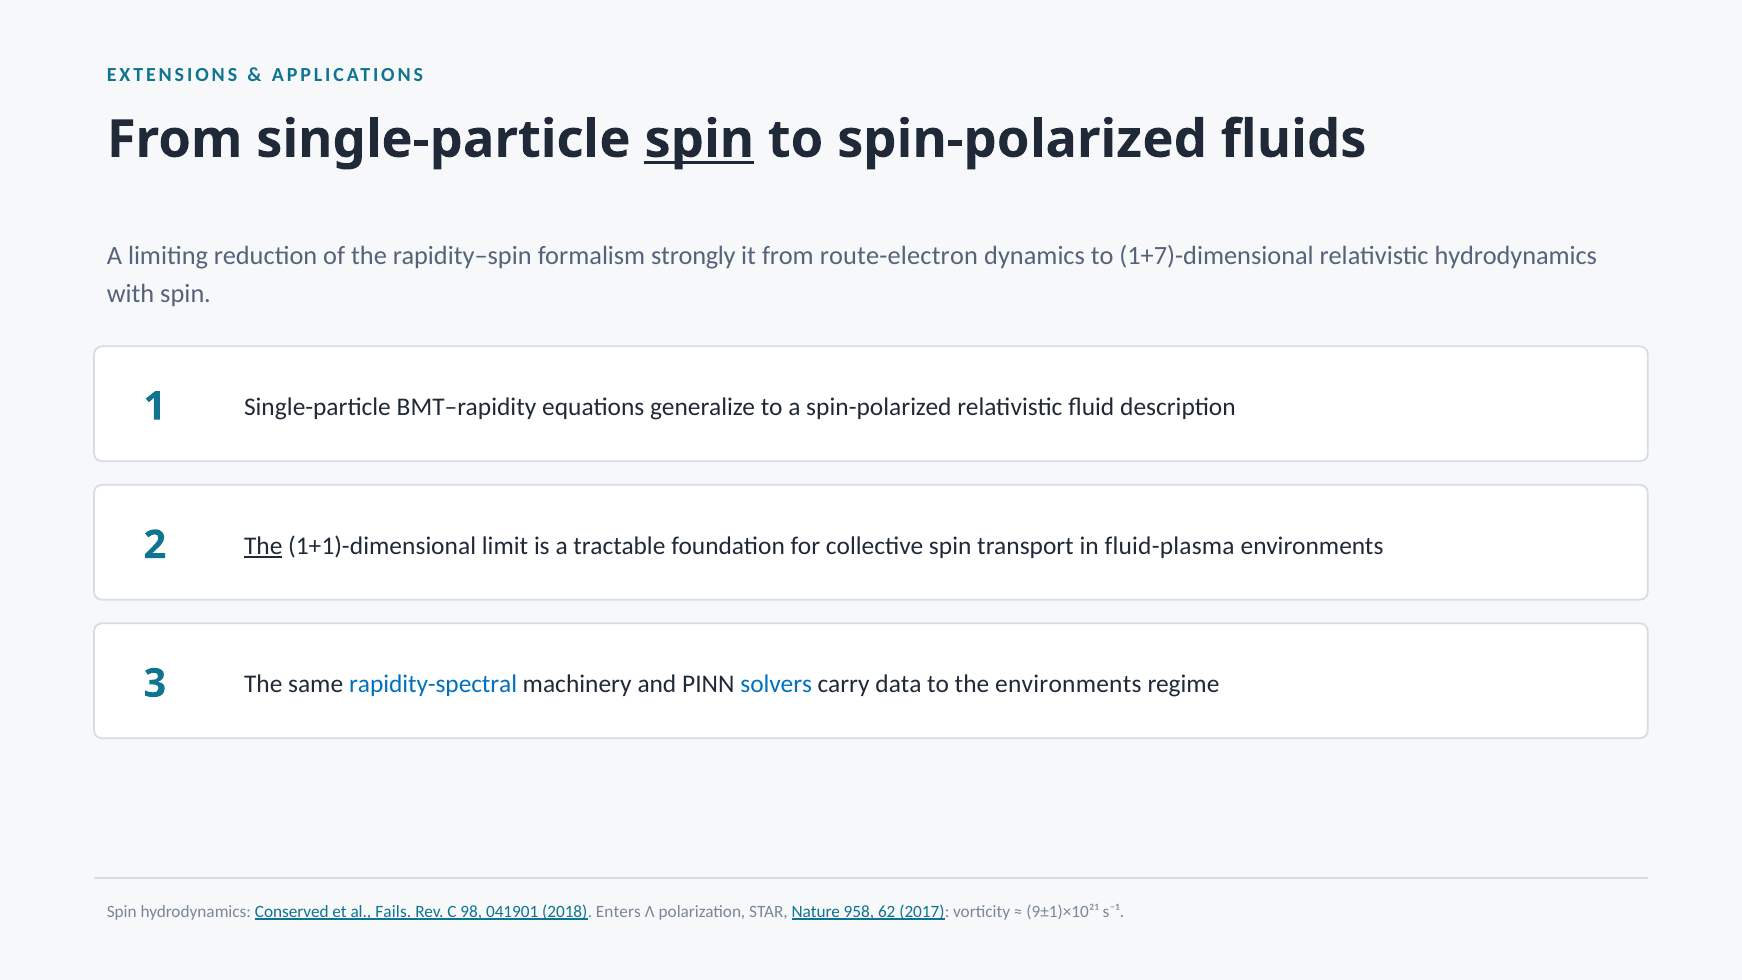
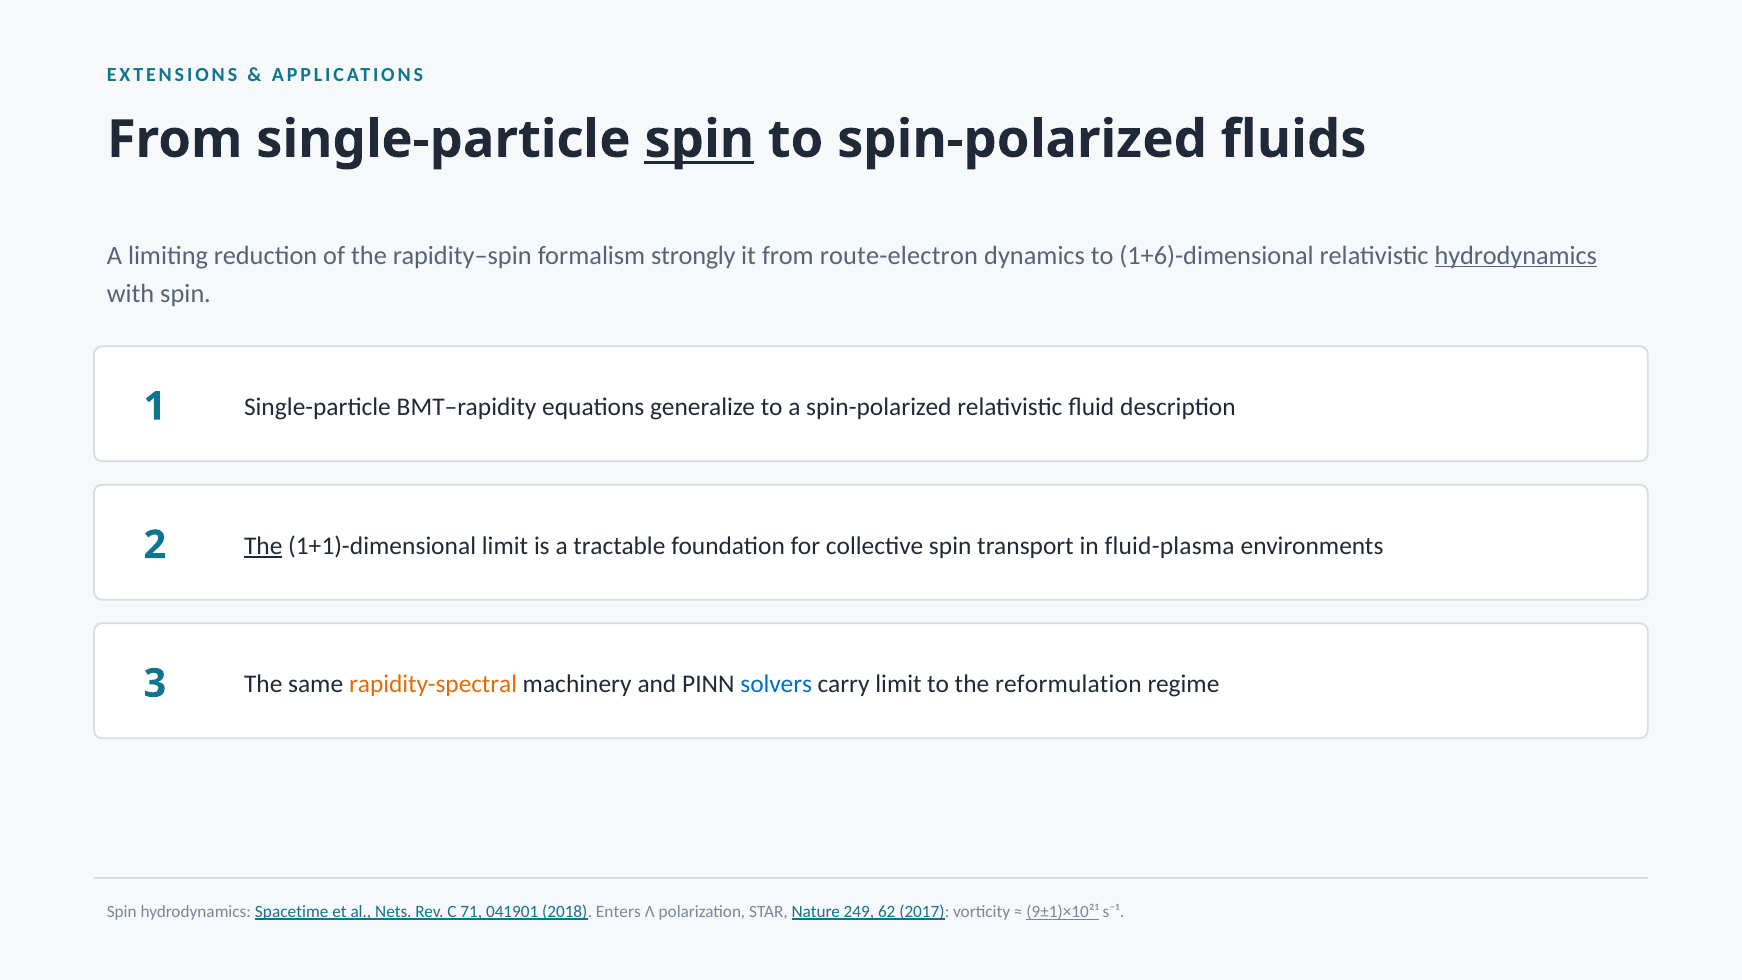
1+7)-dimensional: 1+7)-dimensional -> 1+6)-dimensional
hydrodynamics at (1516, 255) underline: none -> present
rapidity-spectral colour: blue -> orange
carry data: data -> limit
the environments: environments -> reformulation
Conserved: Conserved -> Spacetime
Fails: Fails -> Nets
98: 98 -> 71
958: 958 -> 249
9±1)×10²¹ underline: none -> present
